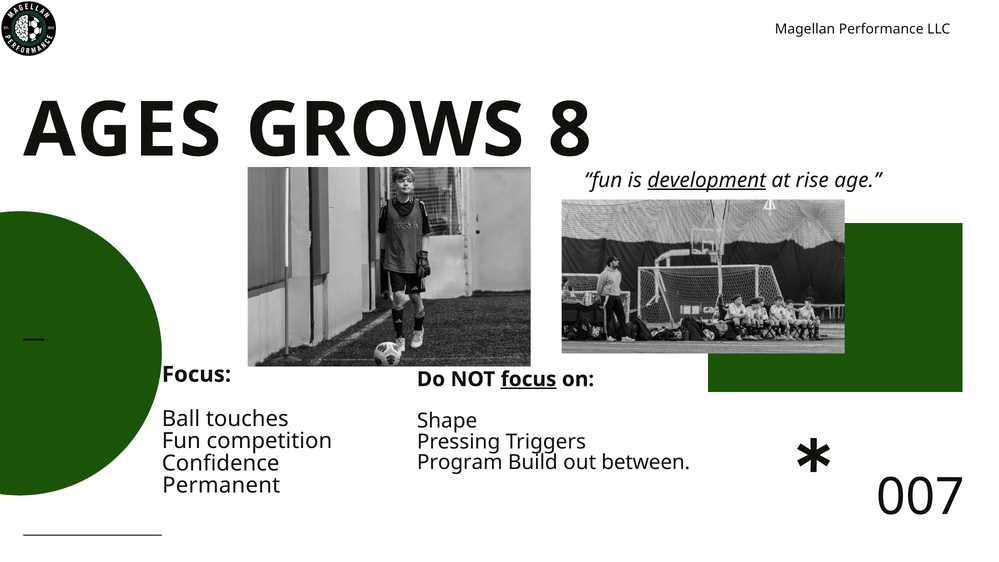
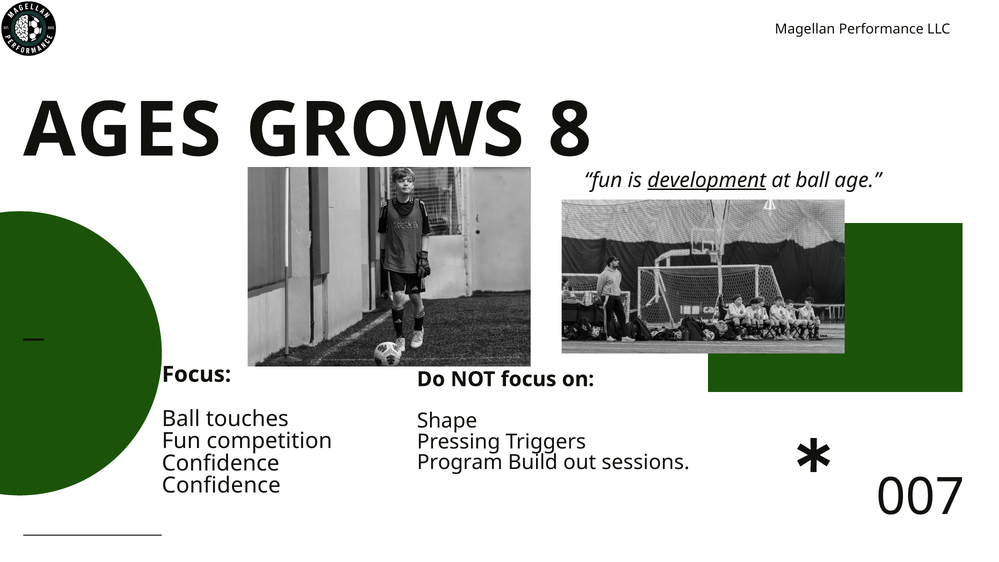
at rise: rise -> ball
focus at (529, 379) underline: present -> none
between: between -> sessions
Permanent at (221, 485): Permanent -> Confidence
